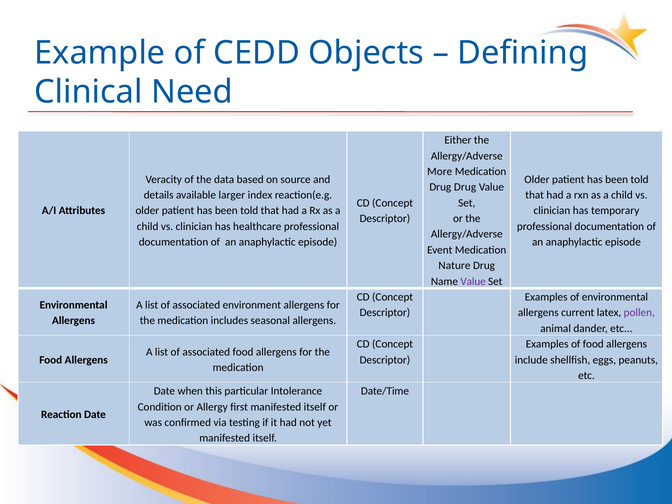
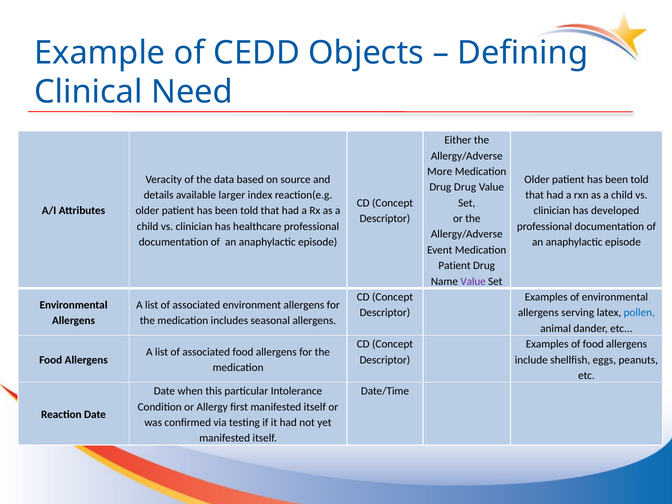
temporary: temporary -> developed
Nature at (454, 266): Nature -> Patient
current: current -> serving
pollen colour: purple -> blue
